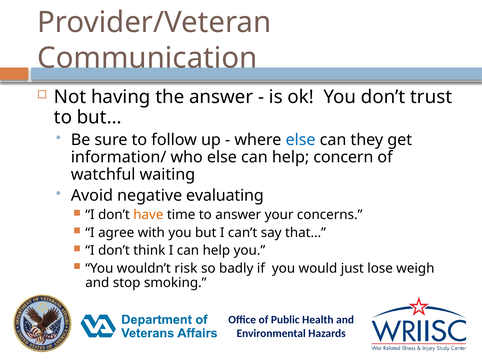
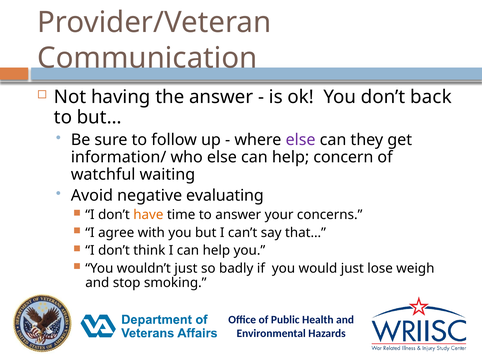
trust: trust -> back
else at (301, 140) colour: blue -> purple
wouldn’t risk: risk -> just
